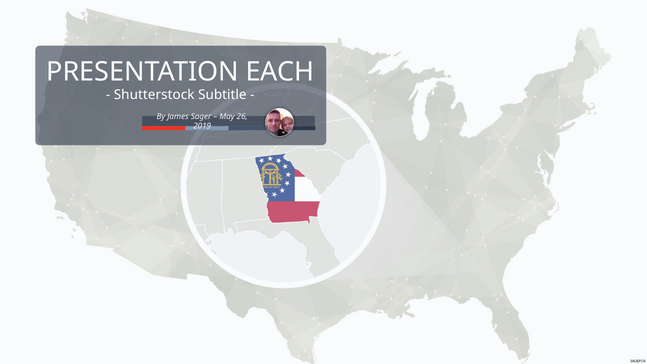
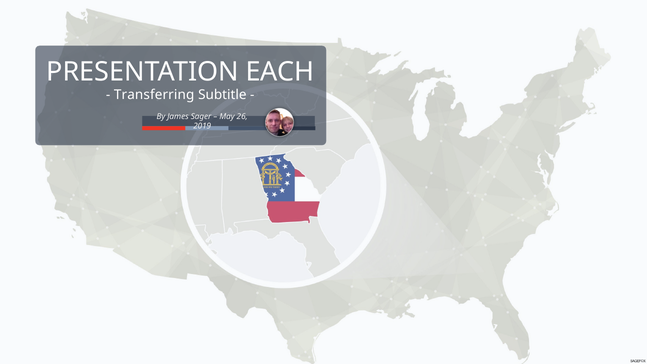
Shutterstock: Shutterstock -> Transferring
